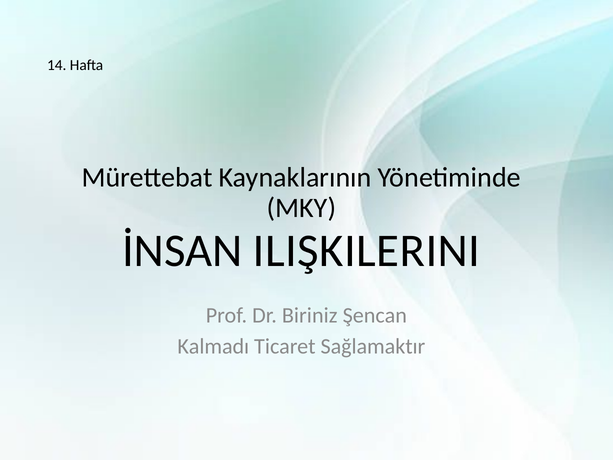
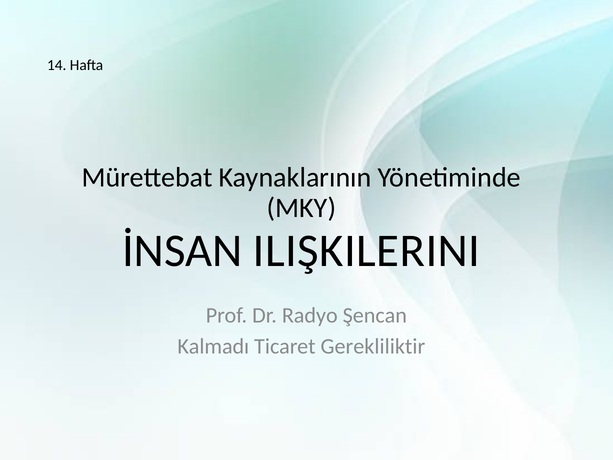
Biriniz: Biriniz -> Radyo
Sağlamaktır: Sağlamaktır -> Gerekliliktir
